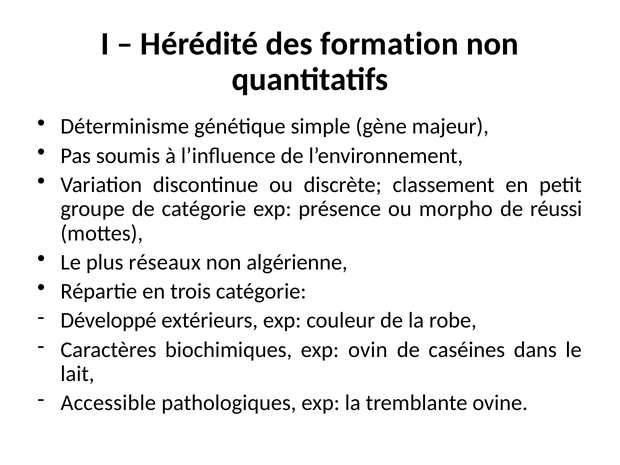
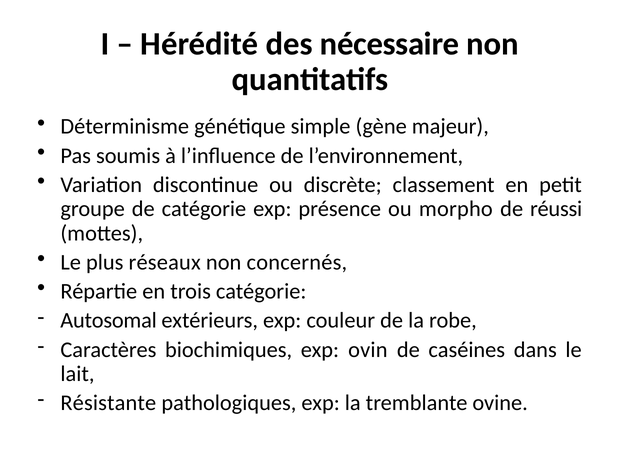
formation: formation -> nécessaire
algérienne: algérienne -> concernés
Développé: Développé -> Autosomal
Accessible: Accessible -> Résistante
